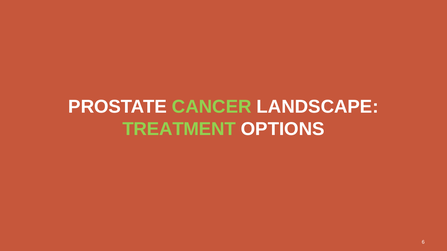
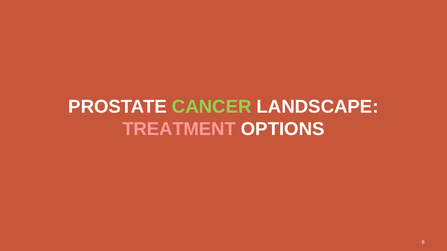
TREATMENT colour: light green -> pink
